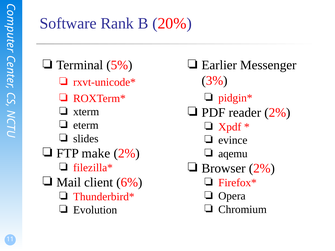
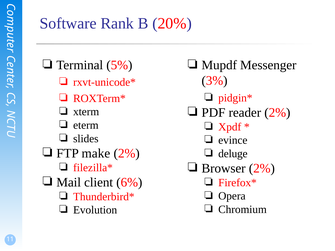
Earlier: Earlier -> Mupdf
aqemu: aqemu -> deluge
